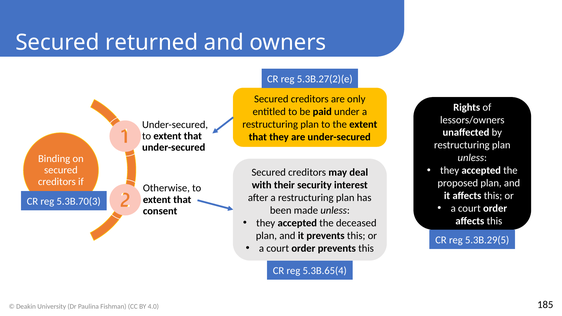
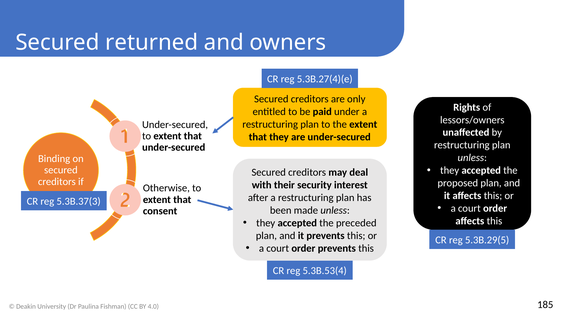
5.3B.27(2)(e: 5.3B.27(2)(e -> 5.3B.27(4)(e
5.3B.70(3: 5.3B.70(3 -> 5.3B.37(3
deceased: deceased -> preceded
5.3B.65(4: 5.3B.65(4 -> 5.3B.53(4
